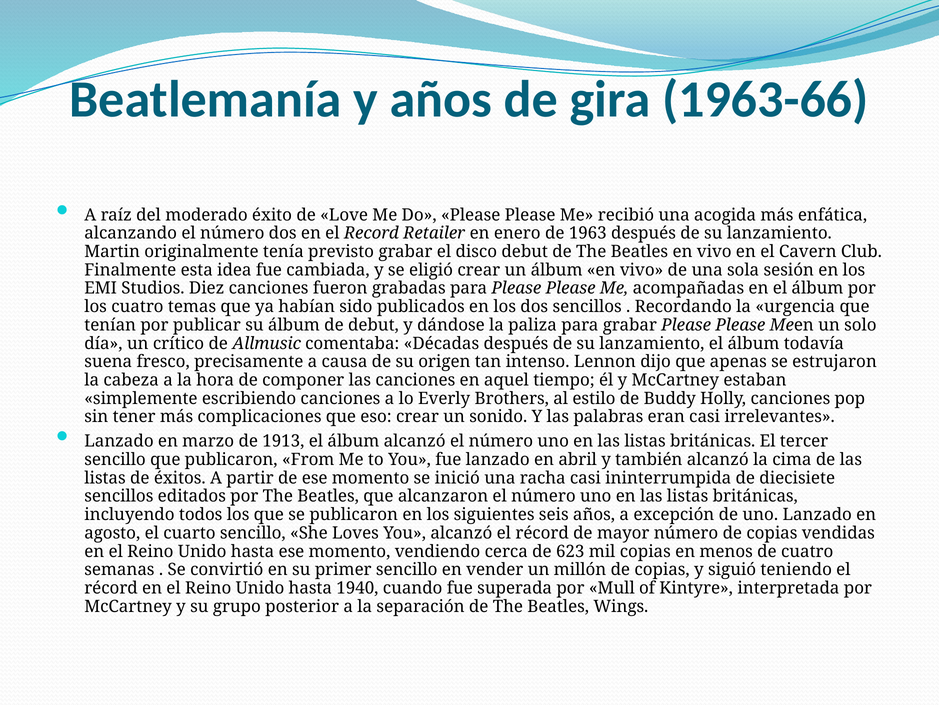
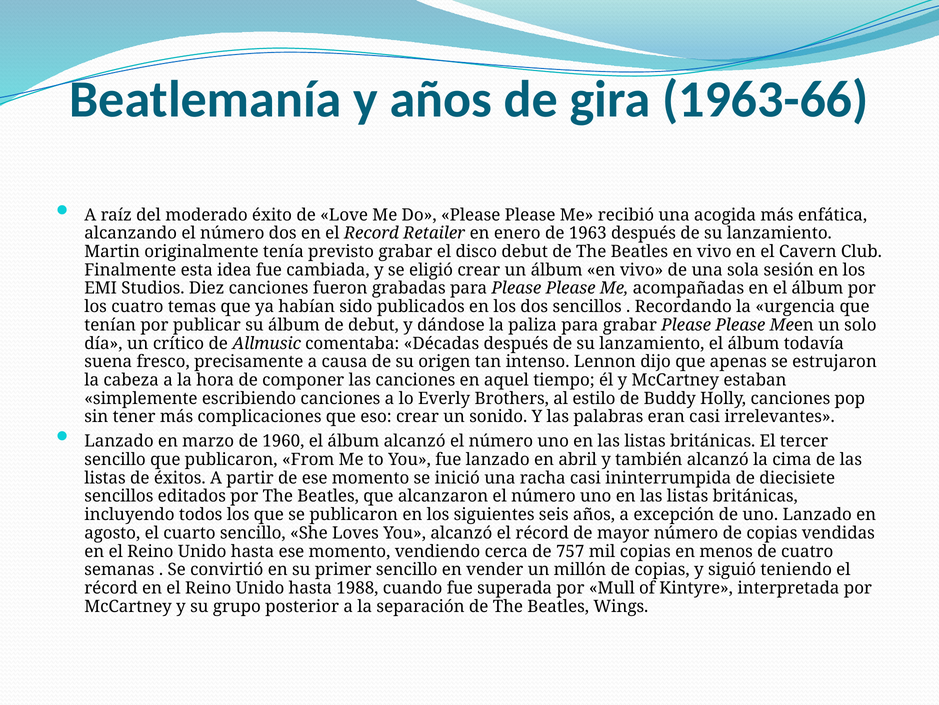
1913: 1913 -> 1960
623: 623 -> 757
1940: 1940 -> 1988
